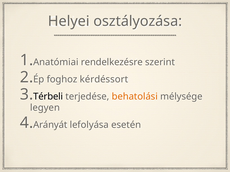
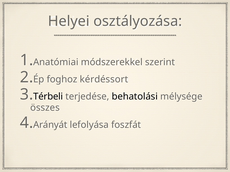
rendelkezésre: rendelkezésre -> módszerekkel
behatolási colour: orange -> black
legyen: legyen -> összes
esetén: esetén -> foszfát
